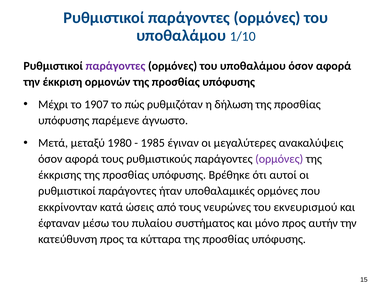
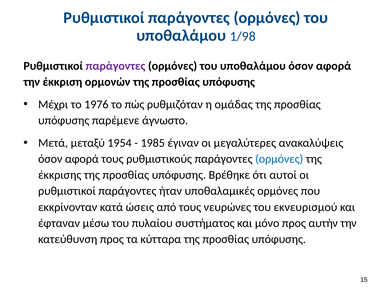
1/10: 1/10 -> 1/98
1907: 1907 -> 1976
δήλωση: δήλωση -> ομάδας
1980: 1980 -> 1954
ορμόνες at (279, 159) colour: purple -> blue
